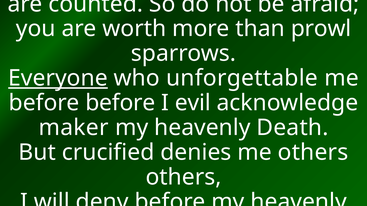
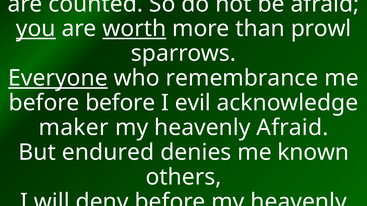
you underline: none -> present
worth underline: none -> present
unforgettable: unforgettable -> remembrance
heavenly Death: Death -> Afraid
crucified: crucified -> endured
me others: others -> known
